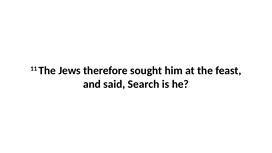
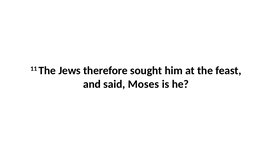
Search: Search -> Moses
